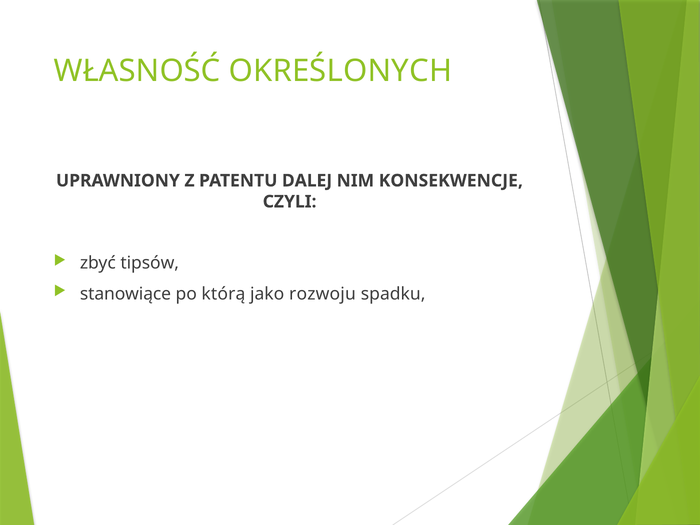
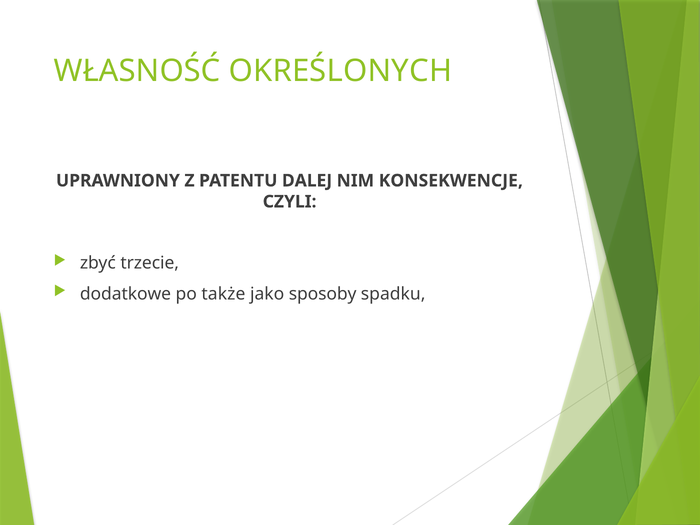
tipsów: tipsów -> trzecie
stanowiące: stanowiące -> dodatkowe
którą: którą -> także
rozwoju: rozwoju -> sposoby
